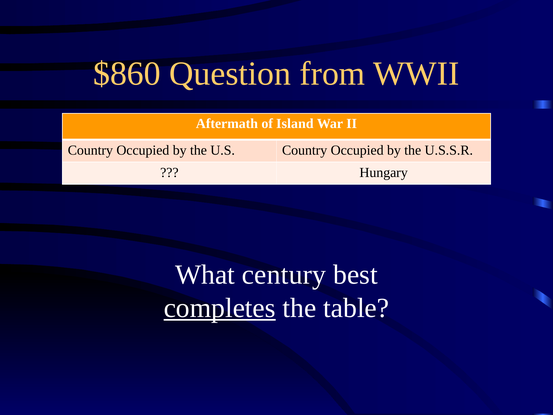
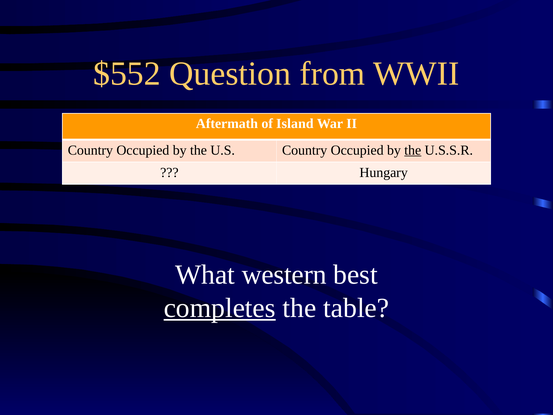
$860: $860 -> $552
the at (413, 150) underline: none -> present
century: century -> western
